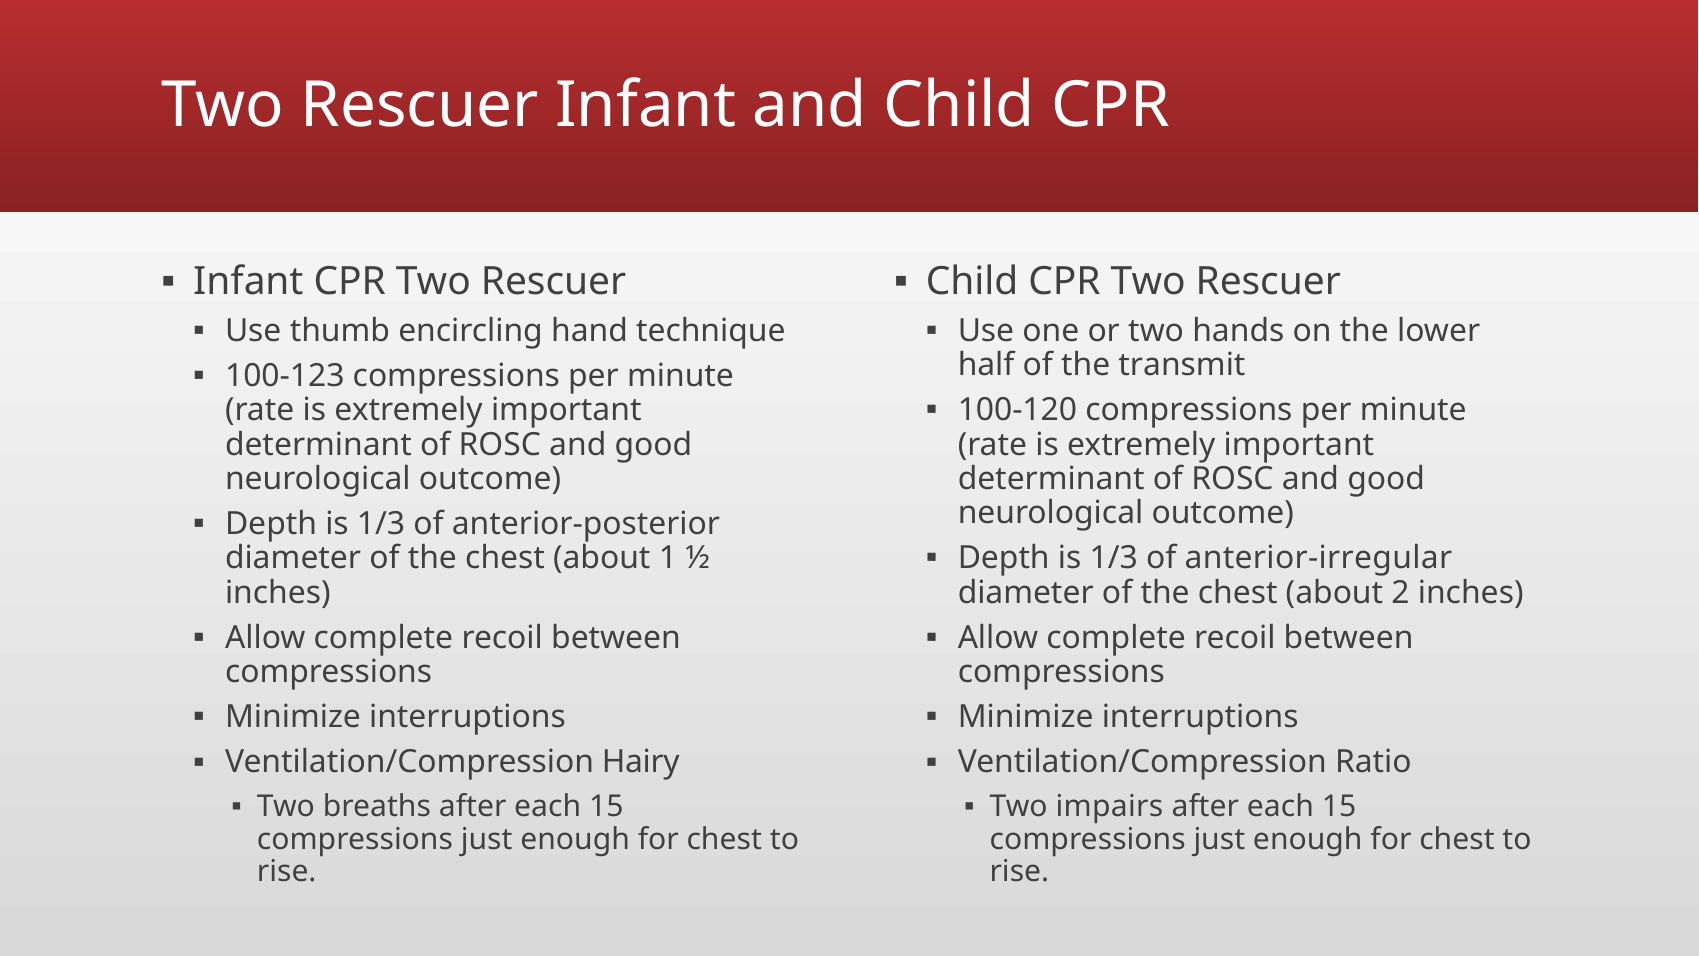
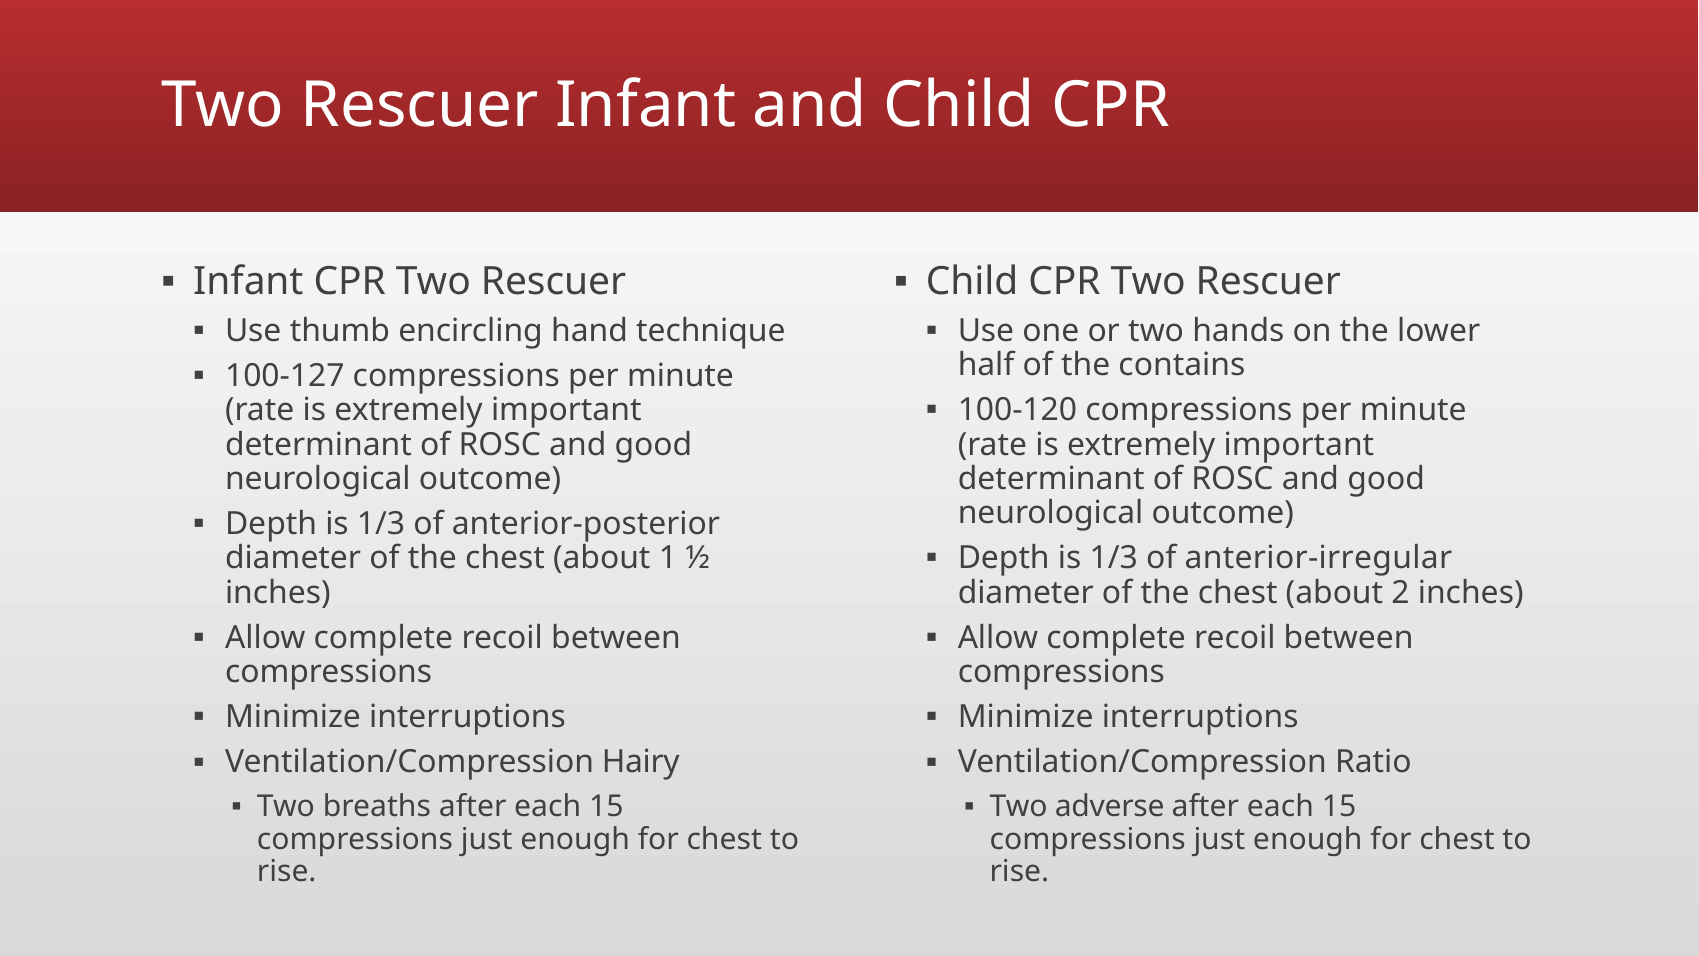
transmit: transmit -> contains
100-123: 100-123 -> 100-127
impairs: impairs -> adverse
